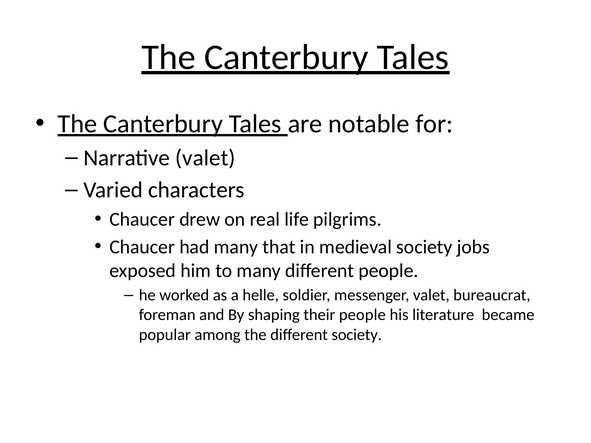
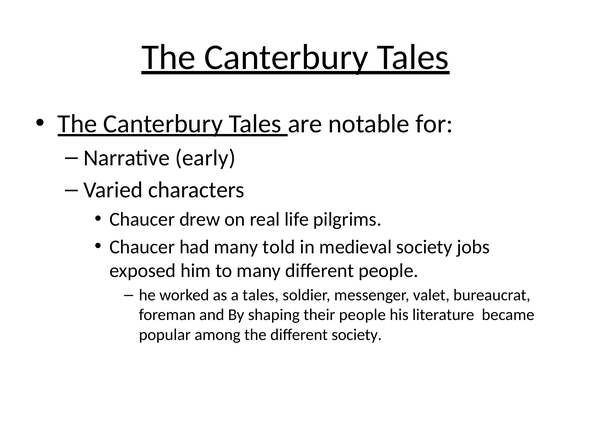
Narrative valet: valet -> early
that: that -> told
a helle: helle -> tales
